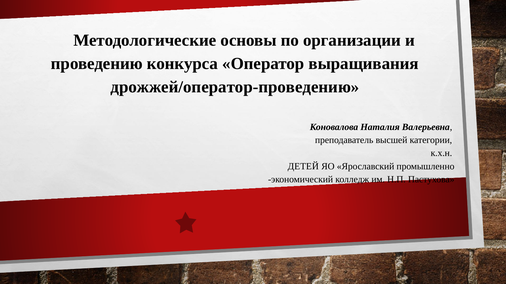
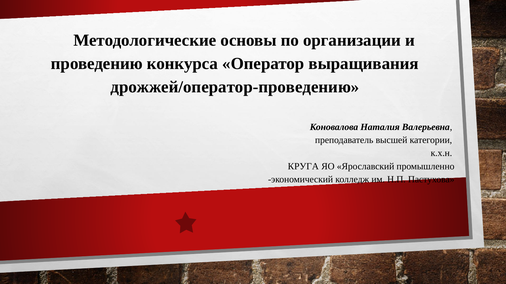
ДЕТЕЙ: ДЕТЕЙ -> КРУГА
